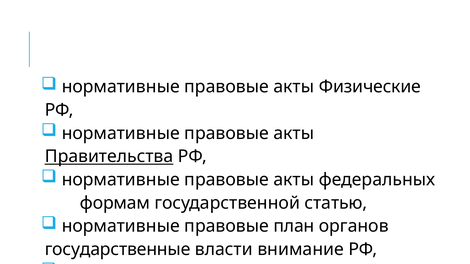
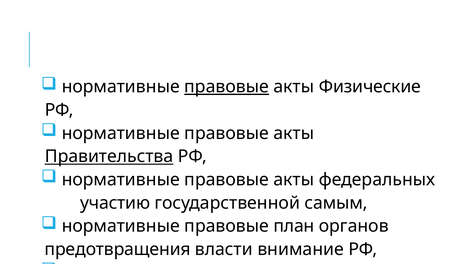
правовые at (227, 87) underline: none -> present
формам: формам -> участию
статью: статью -> самым
государственные: государственные -> предотвращения
